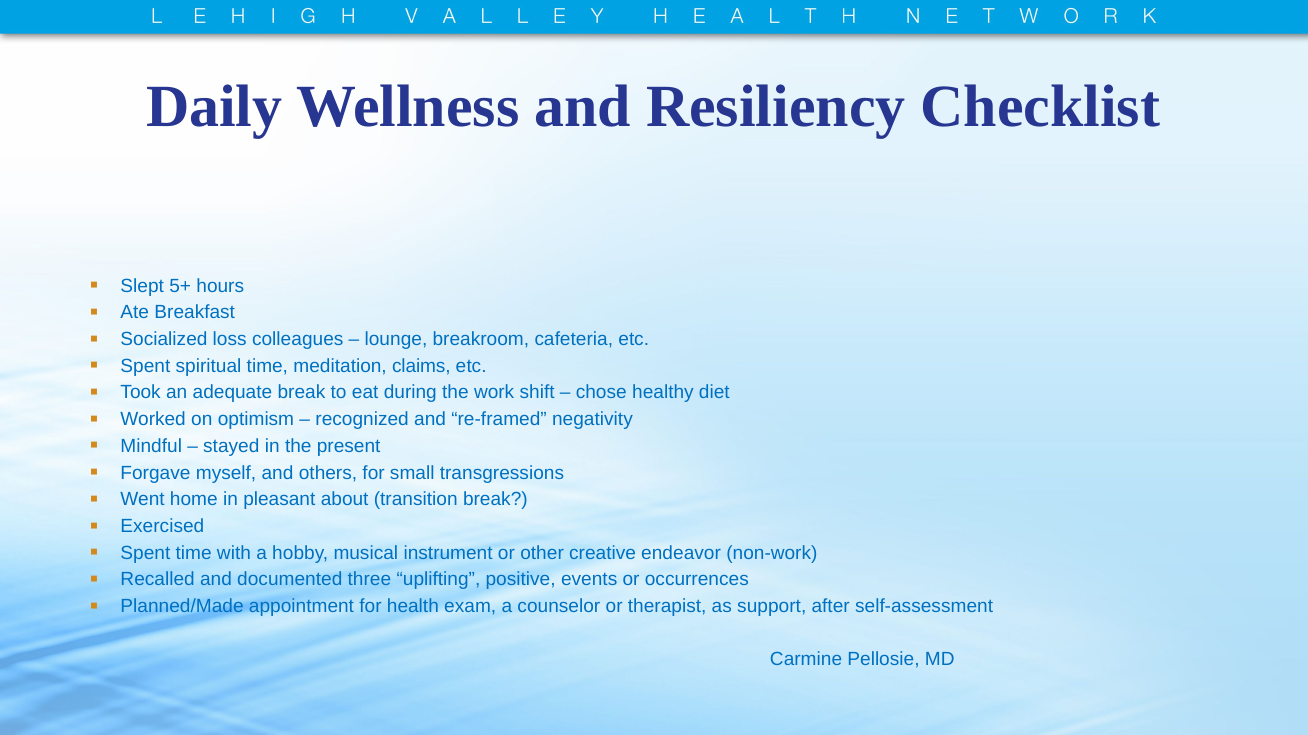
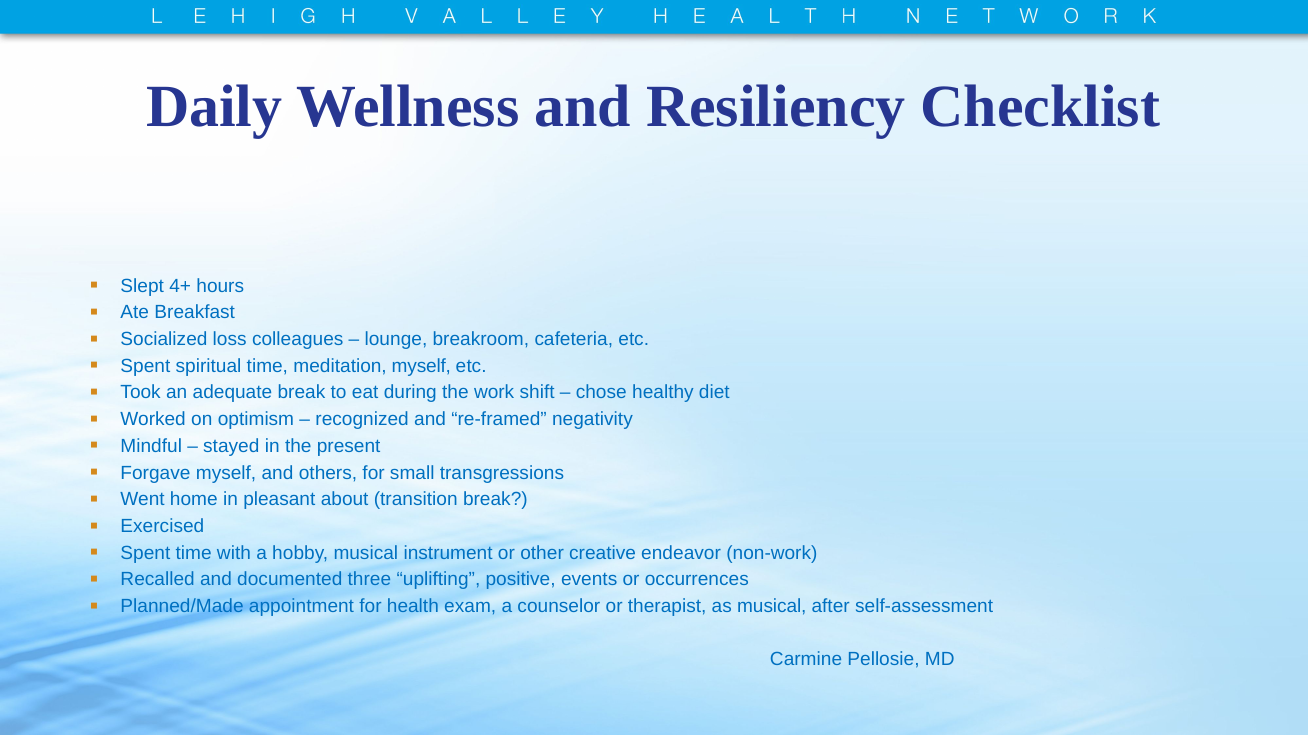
5+: 5+ -> 4+
meditation claims: claims -> myself
as support: support -> musical
